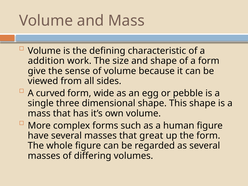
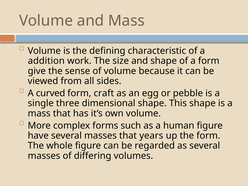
wide: wide -> craft
great: great -> years
